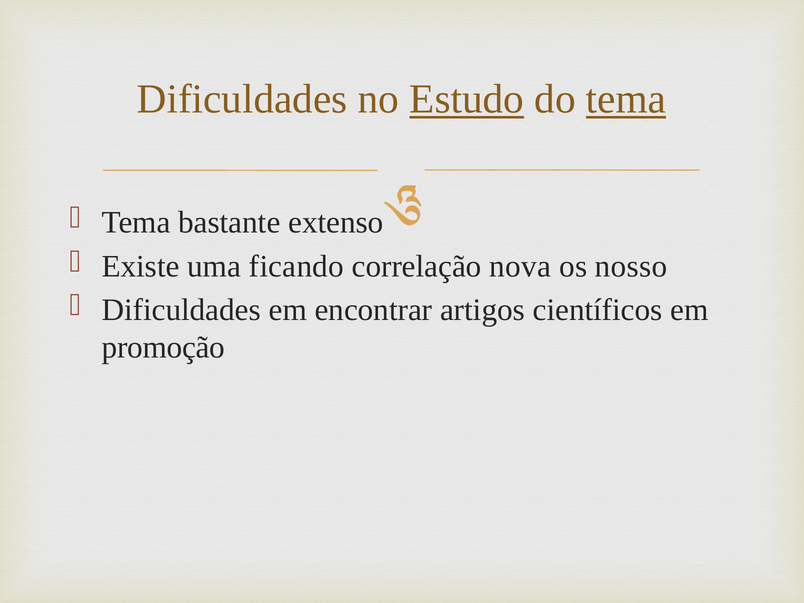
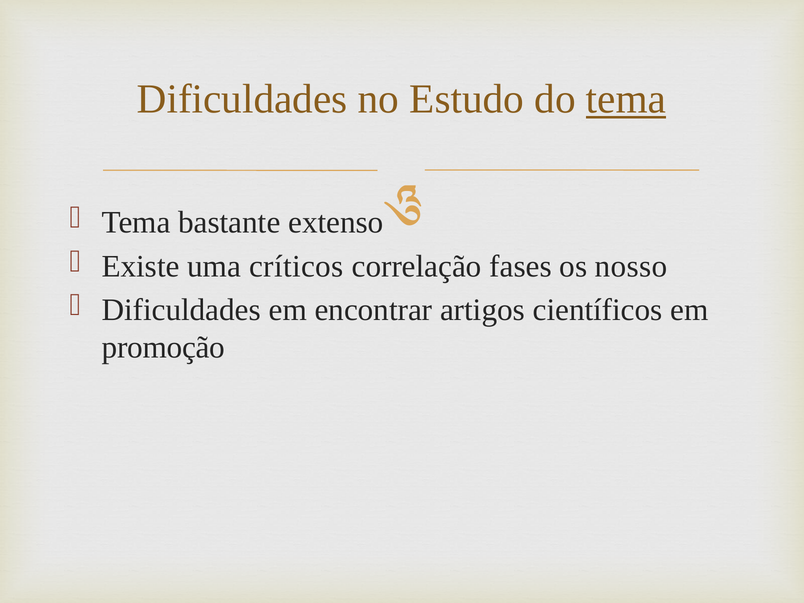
Estudo underline: present -> none
ficando: ficando -> críticos
nova: nova -> fases
